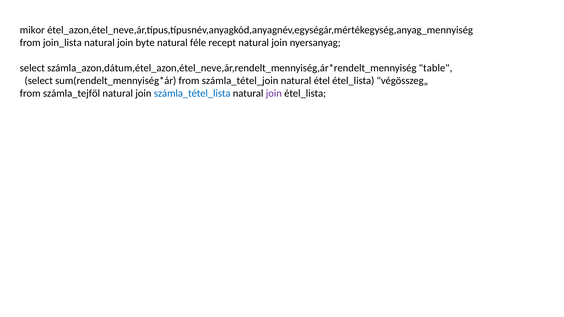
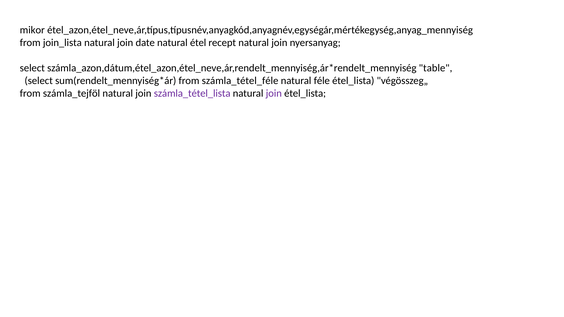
byte: byte -> date
féle: féle -> étel
számla_tétel_join: számla_tétel_join -> számla_tétel_féle
étel: étel -> féle
számla_tétel_lista colour: blue -> purple
